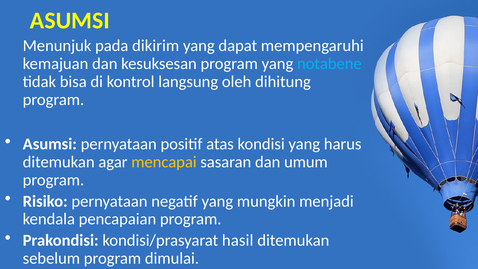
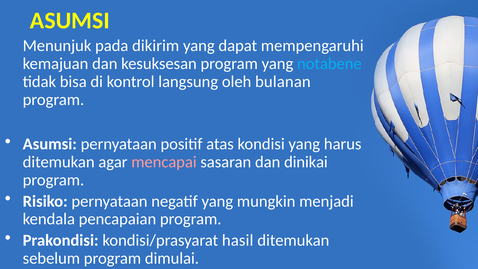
dihitung: dihitung -> bulanan
mencapai colour: yellow -> pink
umum: umum -> dinikai
